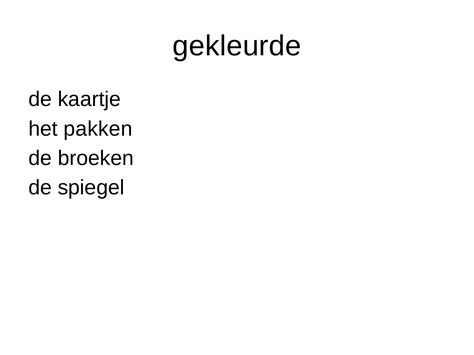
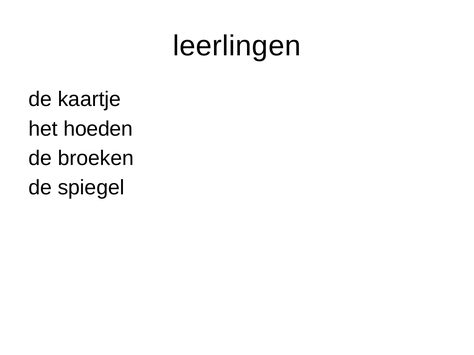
gekleurde: gekleurde -> leerlingen
pakken: pakken -> hoeden
